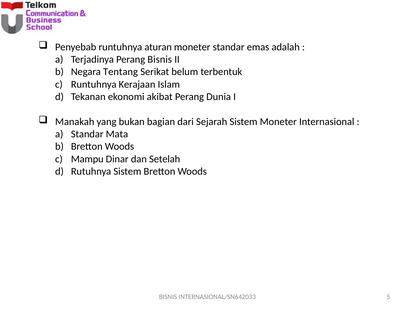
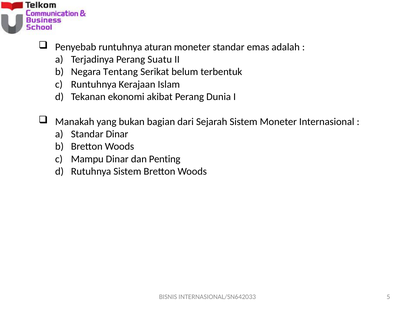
Perang Bisnis: Bisnis -> Suatu
Standar Mata: Mata -> Dinar
Setelah: Setelah -> Penting
